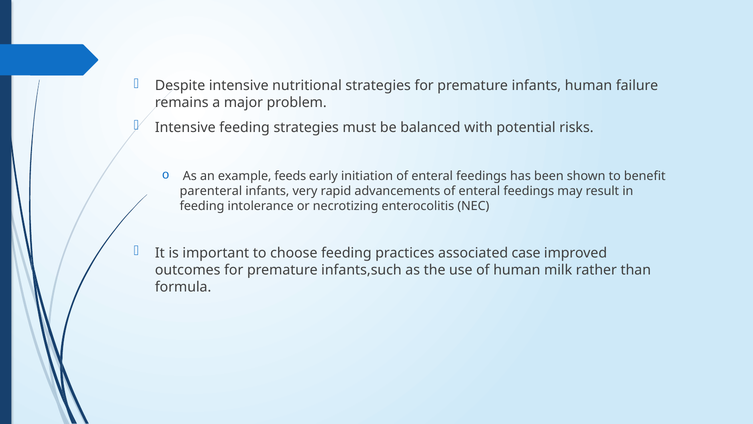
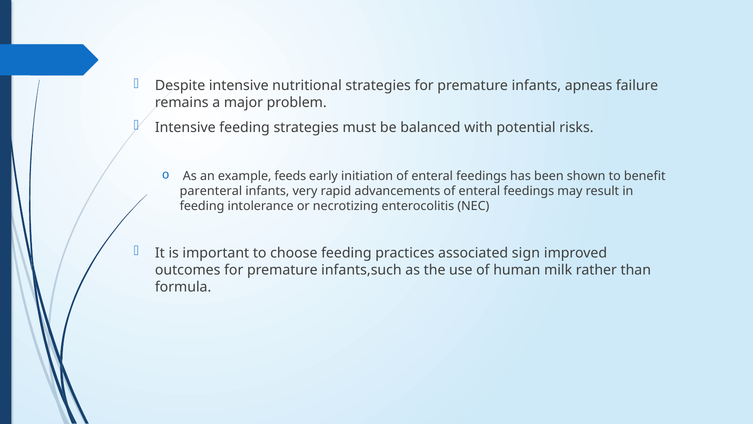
infants human: human -> apneas
case: case -> sign
